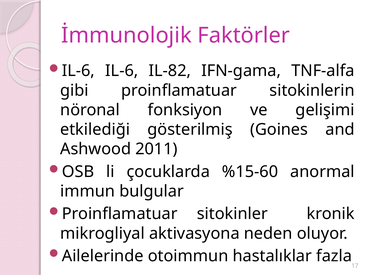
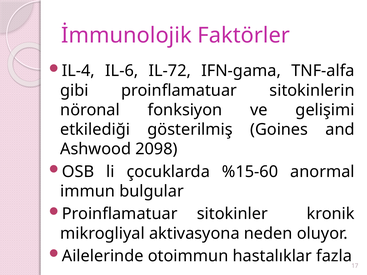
IL-6 at (78, 71): IL-6 -> IL-4
IL-82: IL-82 -> IL-72
2011: 2011 -> 2098
